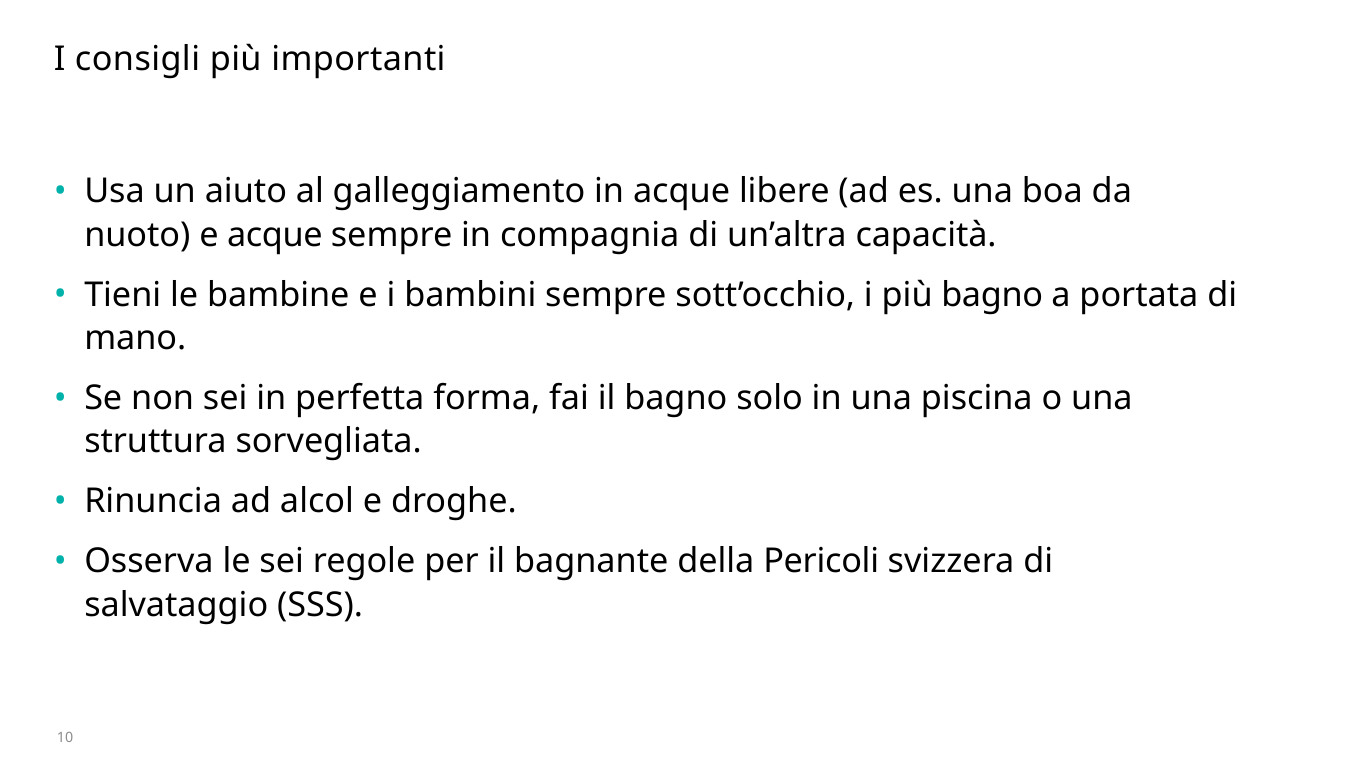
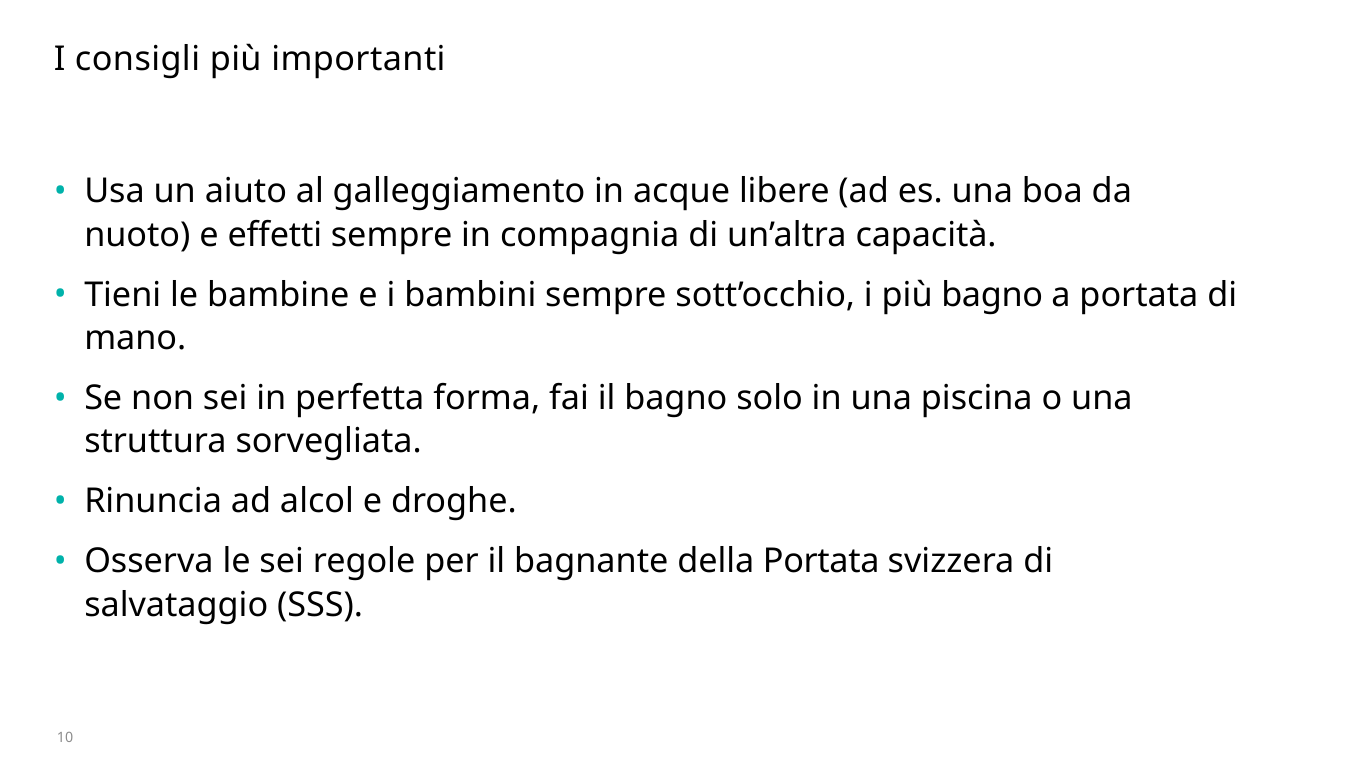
e acque: acque -> effetti
della Pericoli: Pericoli -> Portata
